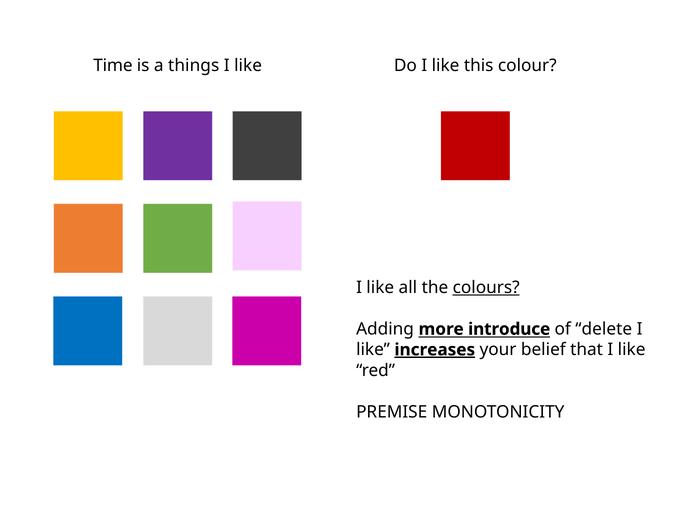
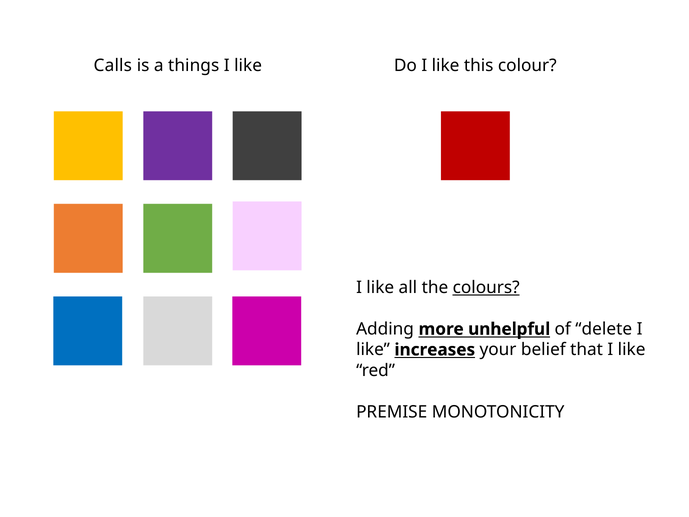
Time: Time -> Calls
introduce: introduce -> unhelpful
increases underline: present -> none
